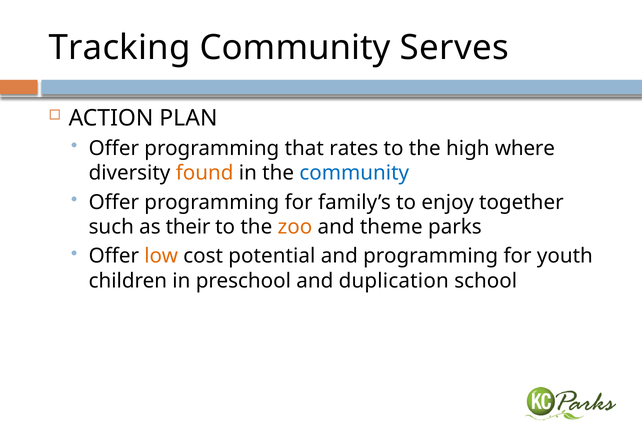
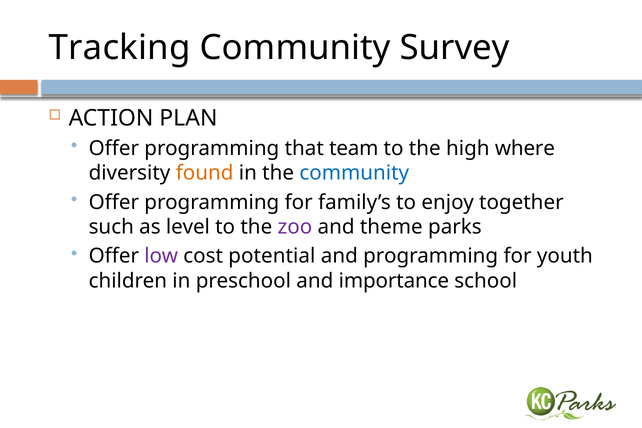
Serves: Serves -> Survey
rates: rates -> team
their: their -> level
zoo colour: orange -> purple
low colour: orange -> purple
duplication: duplication -> importance
